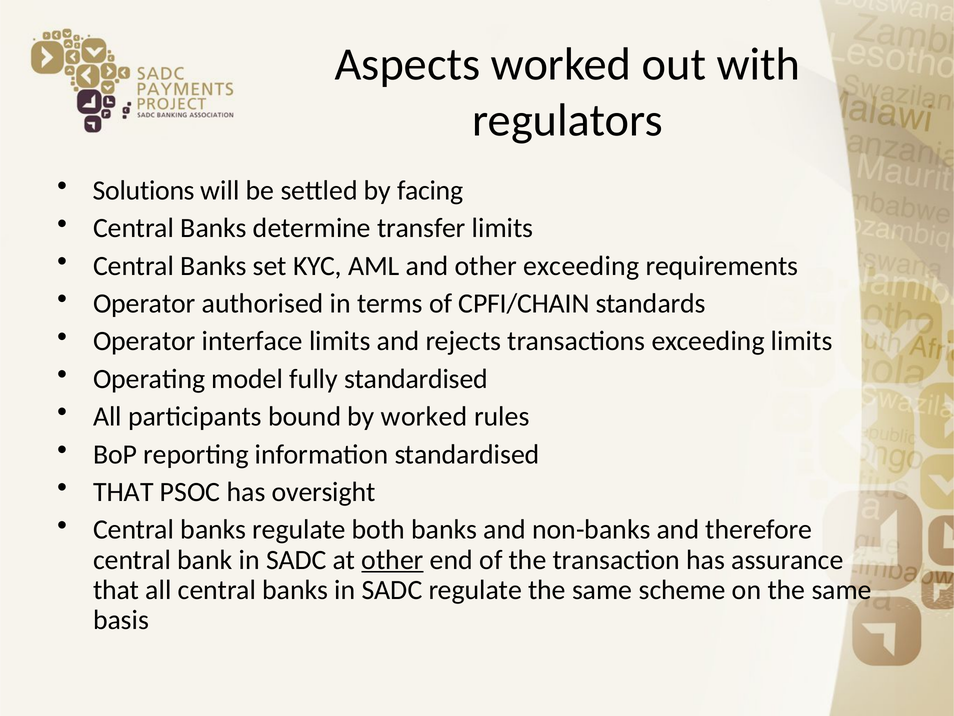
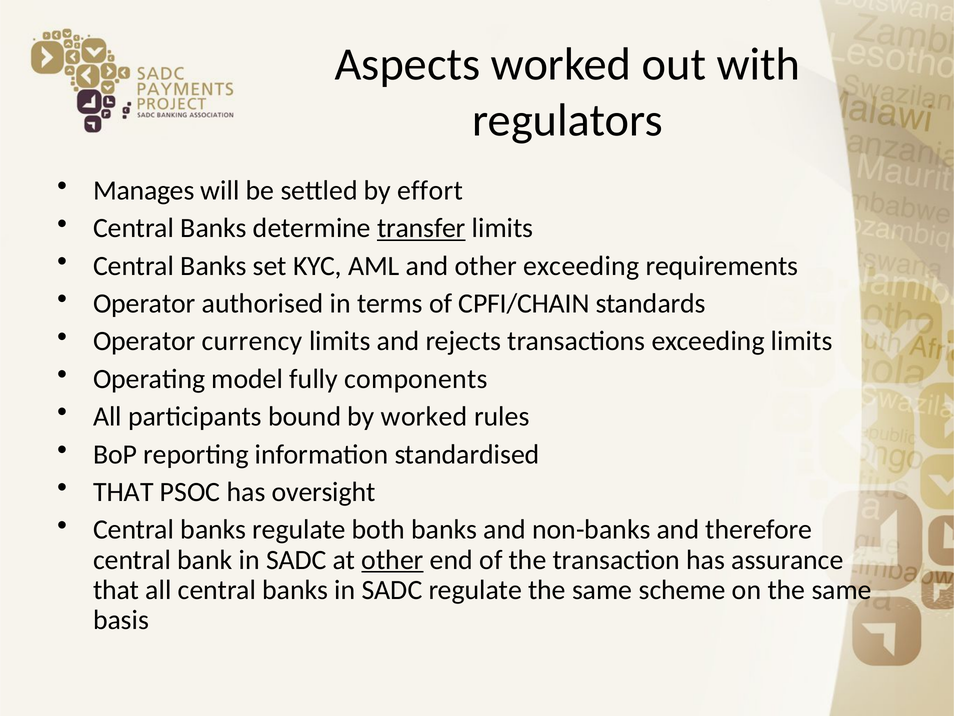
Solutions: Solutions -> Manages
facing: facing -> effort
transfer underline: none -> present
interface: interface -> currency
fully standardised: standardised -> components
